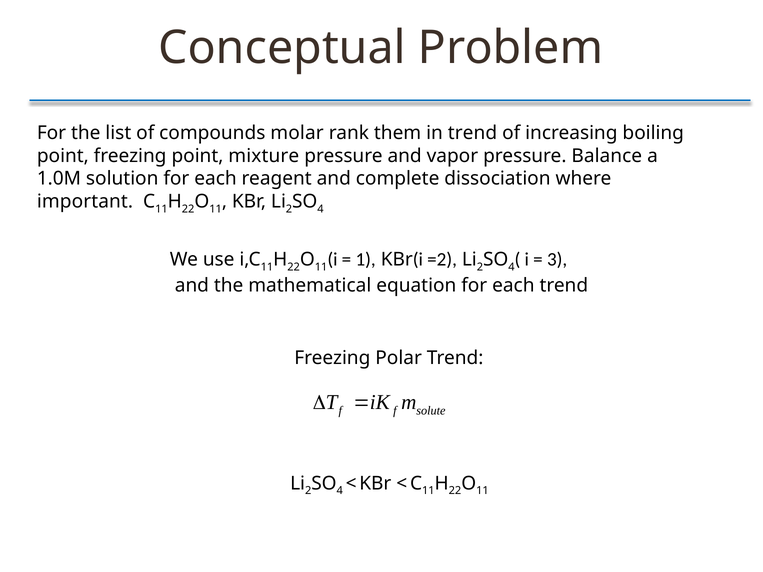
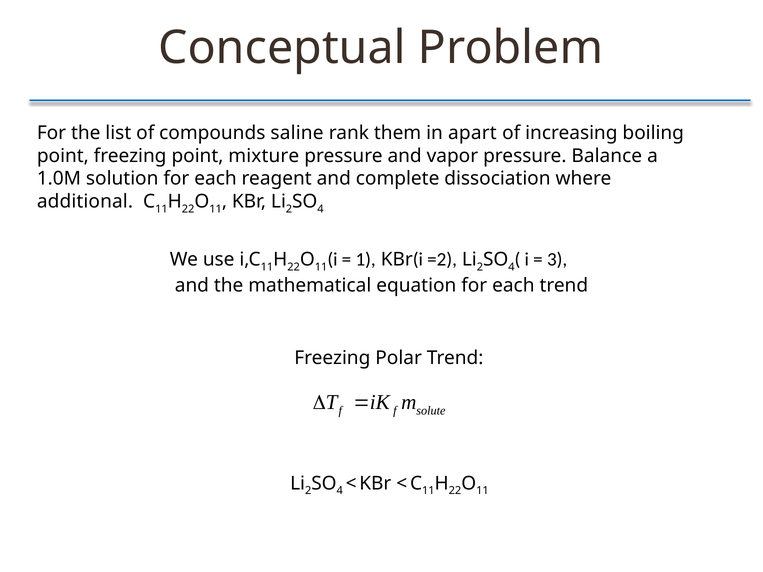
molar: molar -> saline
in trend: trend -> apart
important: important -> additional
